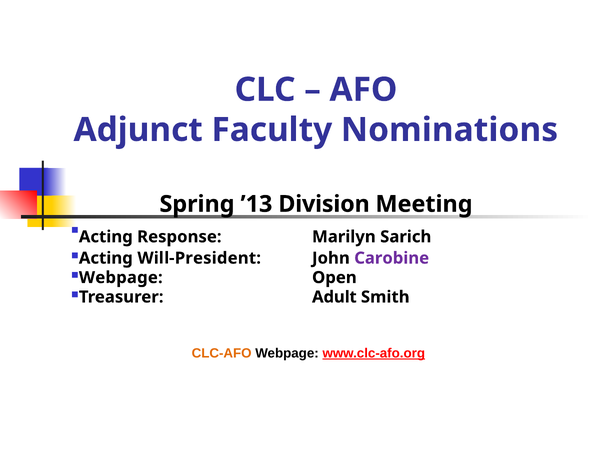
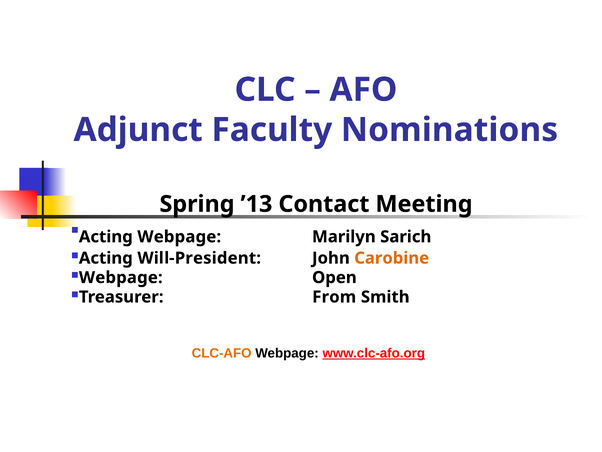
Division: Division -> Contact
Acting Response: Response -> Webpage
Carobine colour: purple -> orange
Adult: Adult -> From
